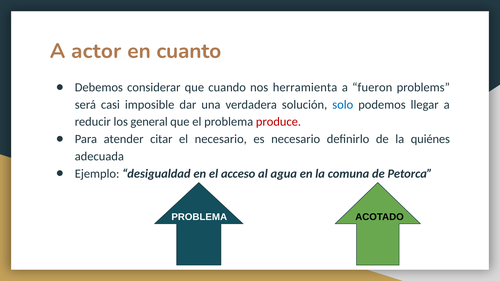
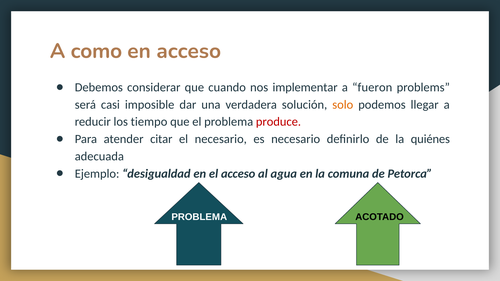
actor: actor -> como
en cuanto: cuanto -> acceso
herramienta: herramienta -> implementar
solo colour: blue -> orange
general: general -> tiempo
